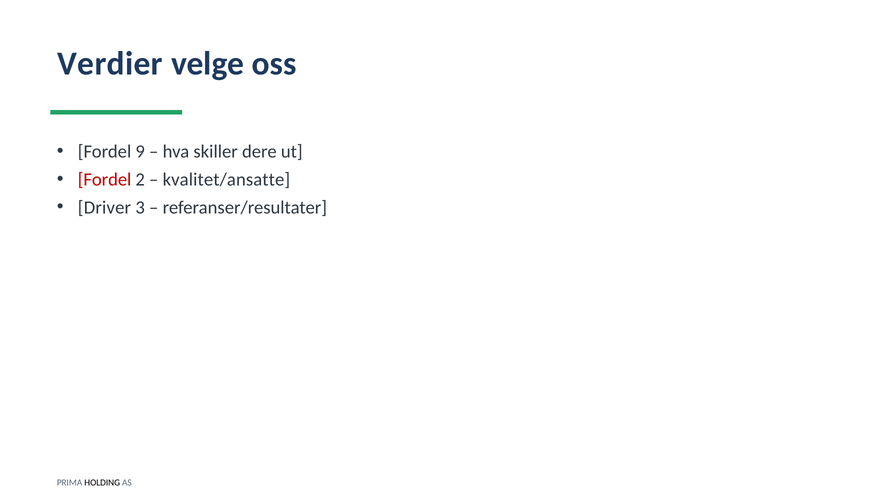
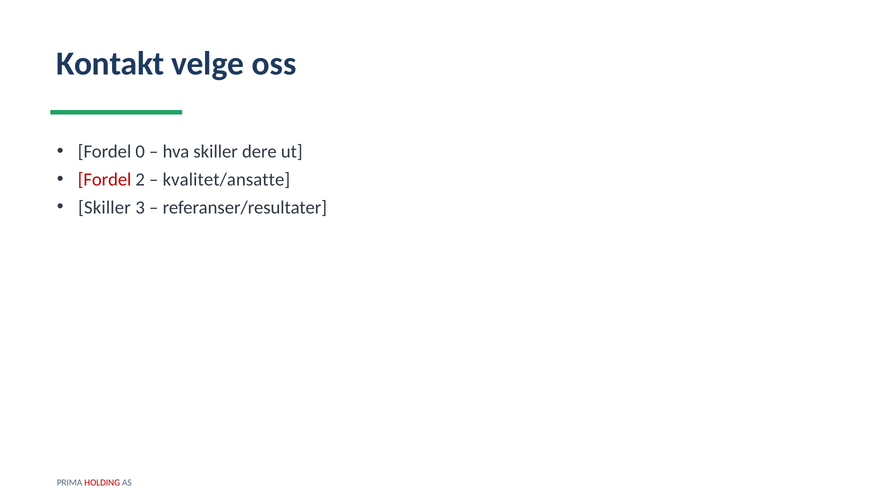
Verdier: Verdier -> Kontakt
9: 9 -> 0
Driver at (104, 207): Driver -> Skiller
HOLDING colour: black -> red
